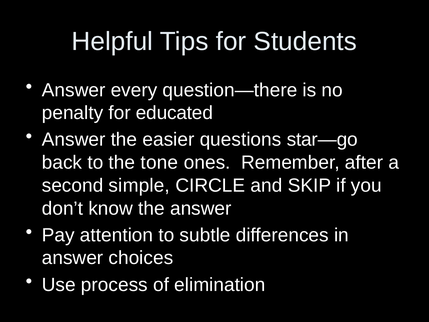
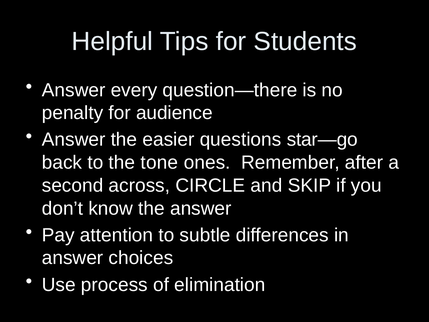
educated: educated -> audience
simple: simple -> across
